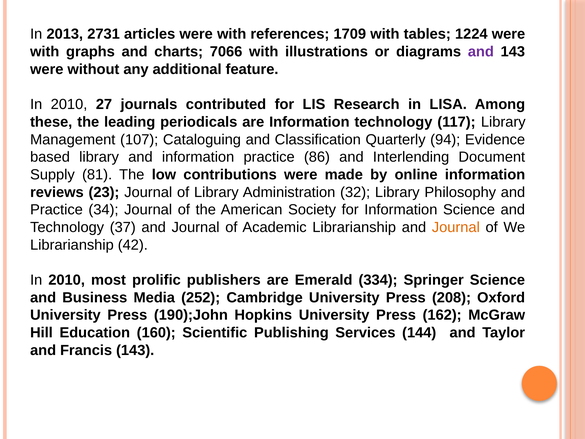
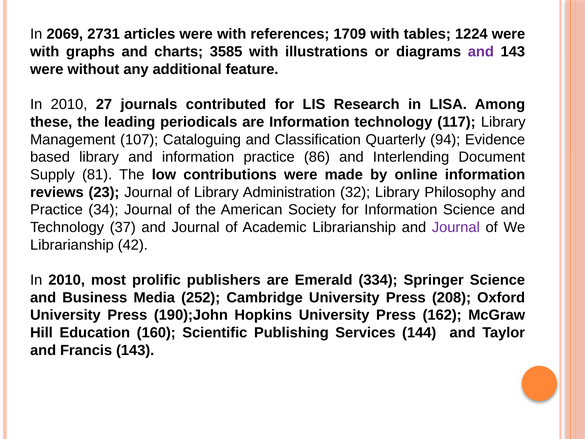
2013: 2013 -> 2069
7066: 7066 -> 3585
Journal at (456, 227) colour: orange -> purple
